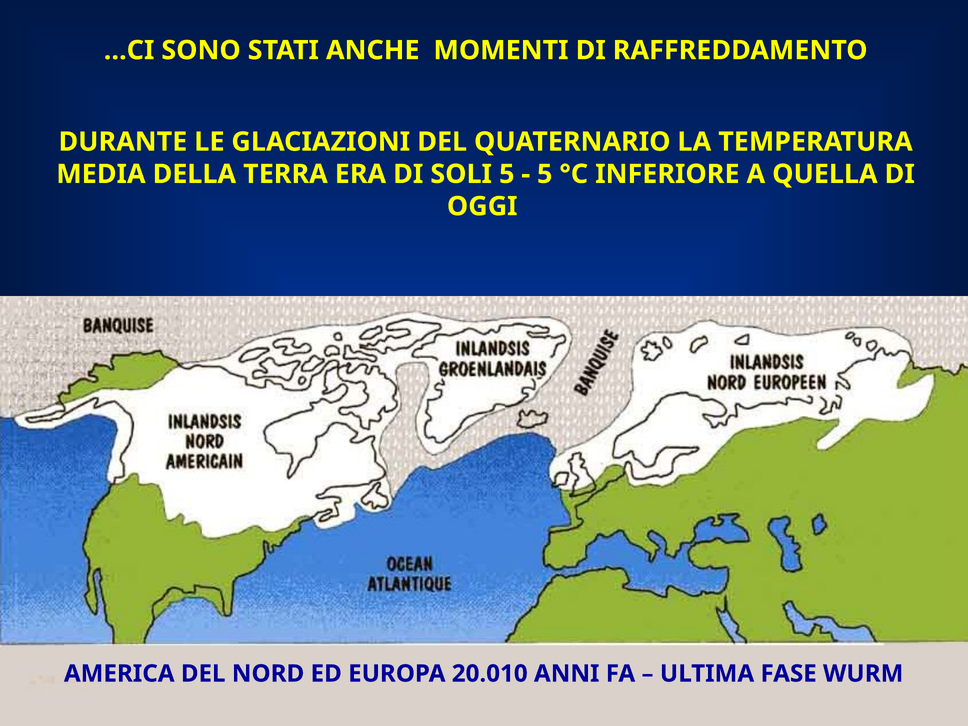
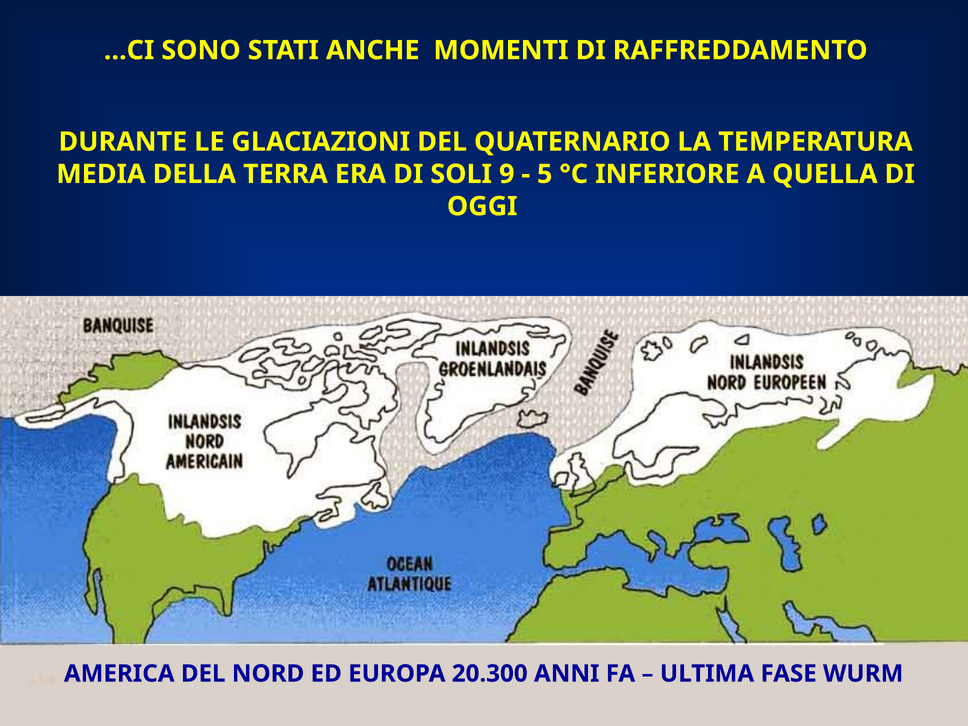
SOLI 5: 5 -> 9
20.010: 20.010 -> 20.300
